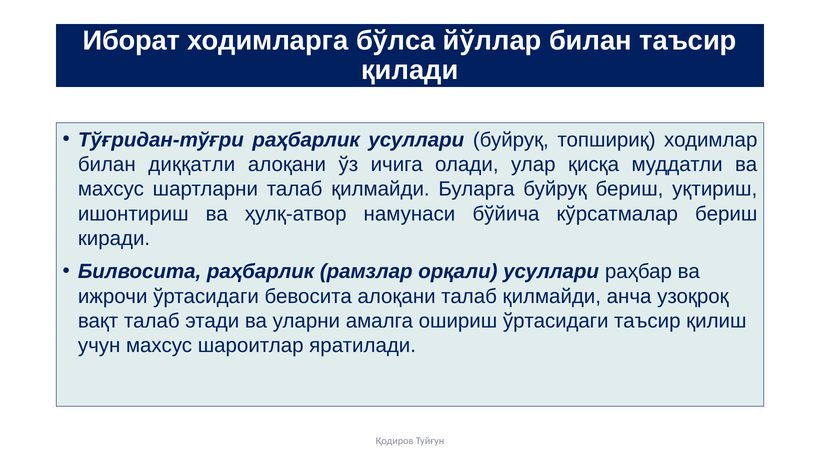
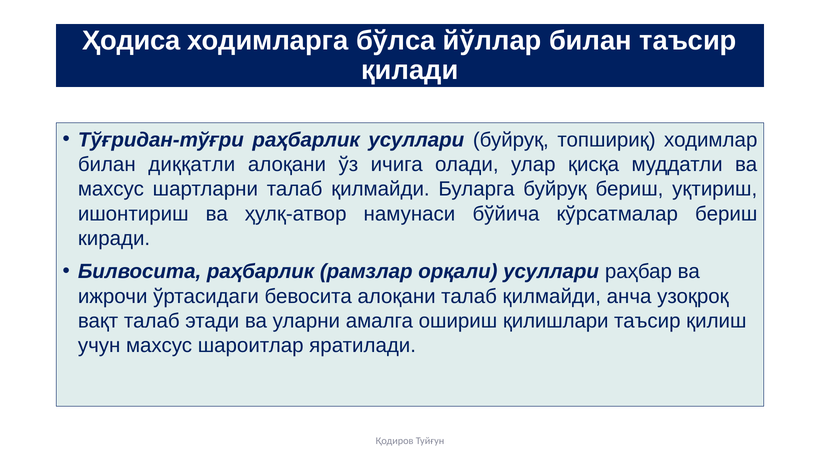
Иборат: Иборат -> Ҳодиса
ошириш ўртасидаги: ўртасидаги -> қилишлари
